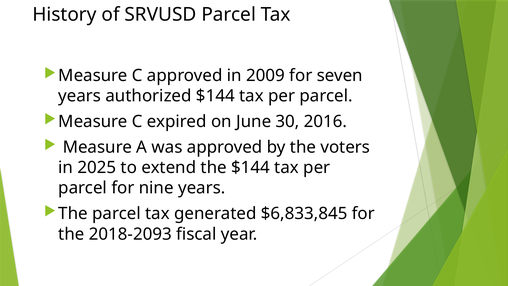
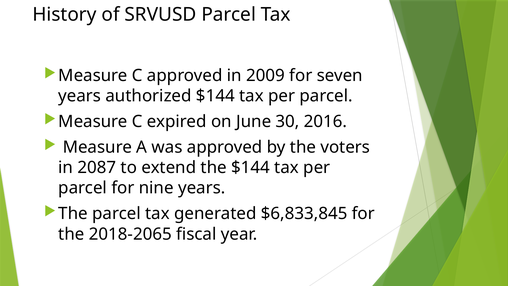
2025: 2025 -> 2087
2018-2093: 2018-2093 -> 2018-2065
